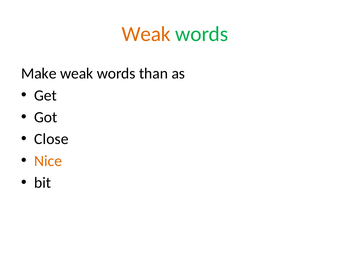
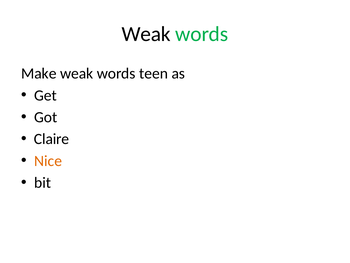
Weak at (146, 34) colour: orange -> black
than: than -> teen
Close: Close -> Claire
